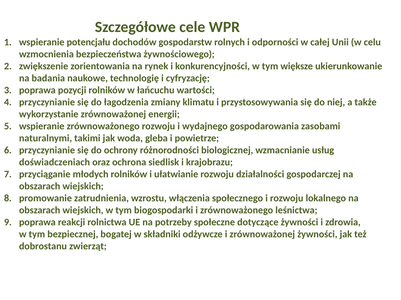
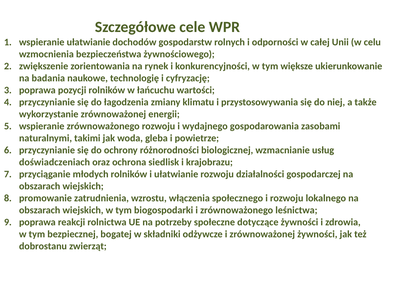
wspieranie potencjału: potencjału -> ułatwianie
